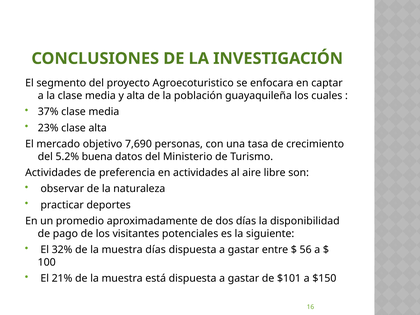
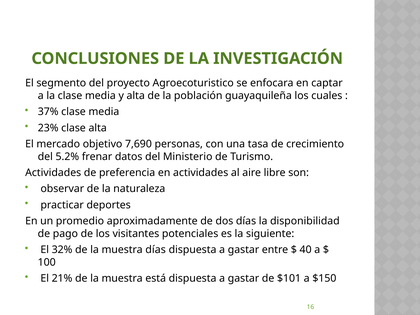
buena: buena -> frenar
56: 56 -> 40
